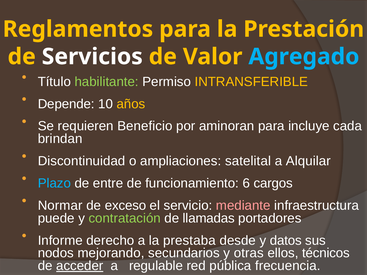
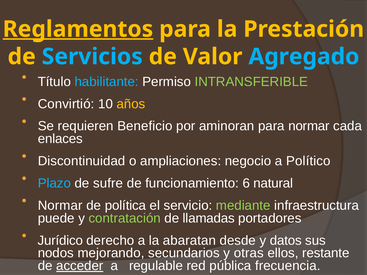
Reglamentos underline: none -> present
Servicios colour: white -> light blue
habilitante colour: light green -> light blue
INTRANSFERIBLE colour: yellow -> light green
Depende: Depende -> Convirtió
para incluye: incluye -> normar
brindan: brindan -> enlaces
satelital: satelital -> negocio
Alquilar: Alquilar -> Político
entre: entre -> sufre
cargos: cargos -> natural
exceso: exceso -> política
mediante colour: pink -> light green
Informe: Informe -> Jurídico
prestaba: prestaba -> abaratan
técnicos: técnicos -> restante
